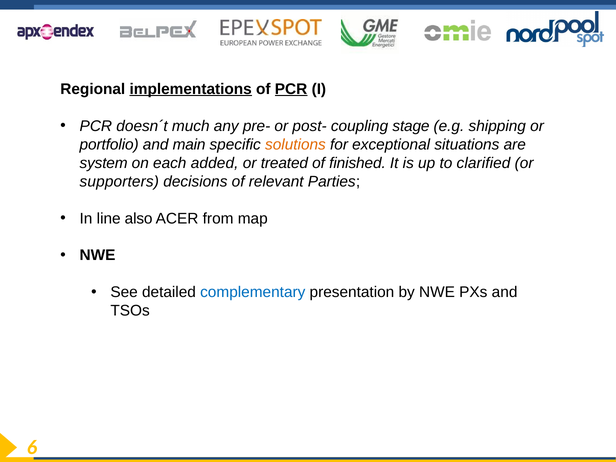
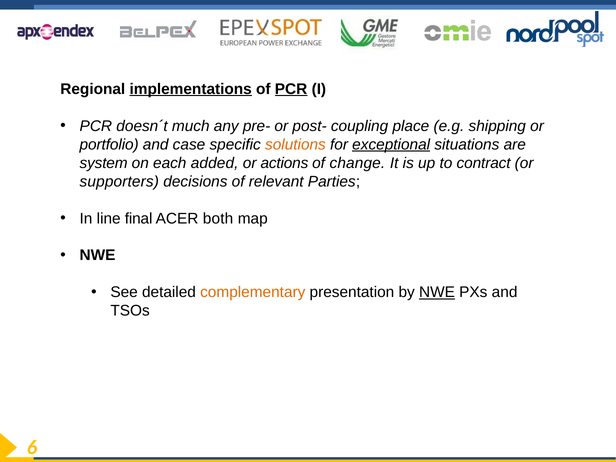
stage: stage -> place
main: main -> case
exceptional underline: none -> present
treated: treated -> actions
finished: finished -> change
clarified: clarified -> contract
also: also -> final
from: from -> both
complementary colour: blue -> orange
NWE at (437, 292) underline: none -> present
